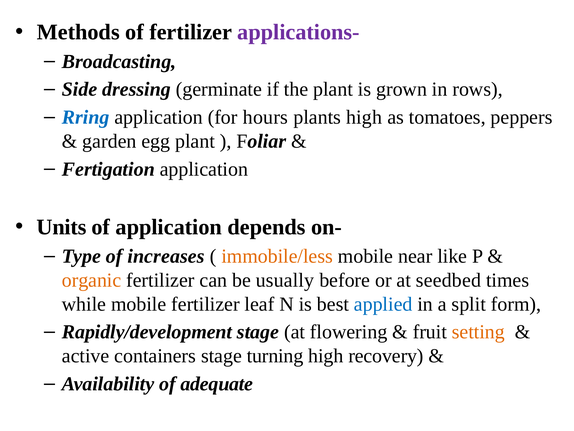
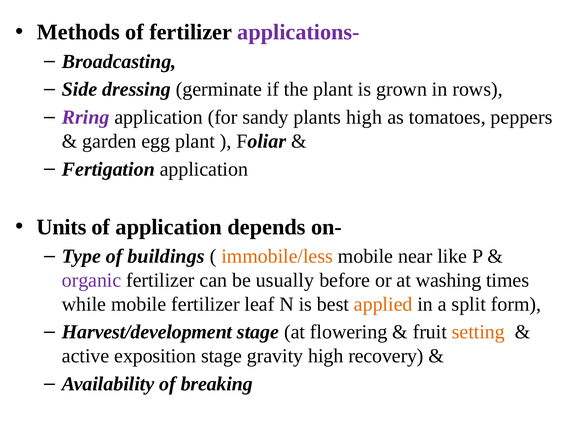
Rring colour: blue -> purple
hours: hours -> sandy
increases: increases -> buildings
organic colour: orange -> purple
seedbed: seedbed -> washing
applied colour: blue -> orange
Rapidly/development: Rapidly/development -> Harvest/development
containers: containers -> exposition
turning: turning -> gravity
adequate: adequate -> breaking
